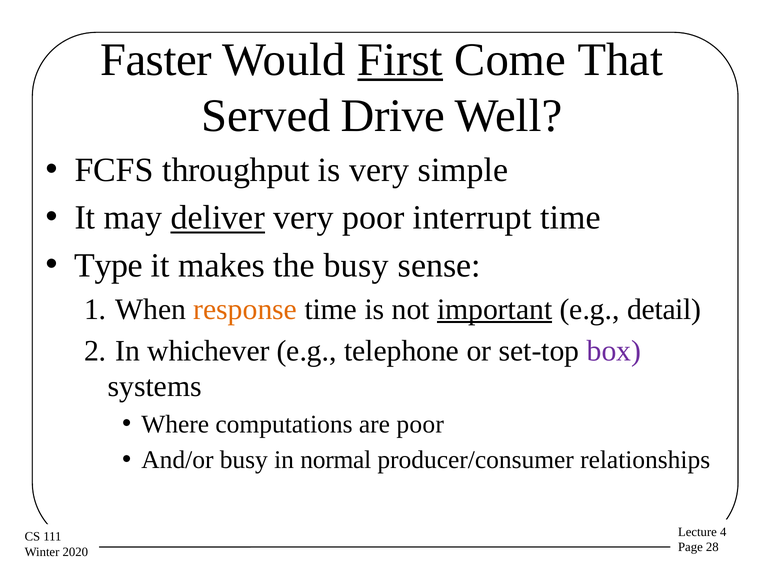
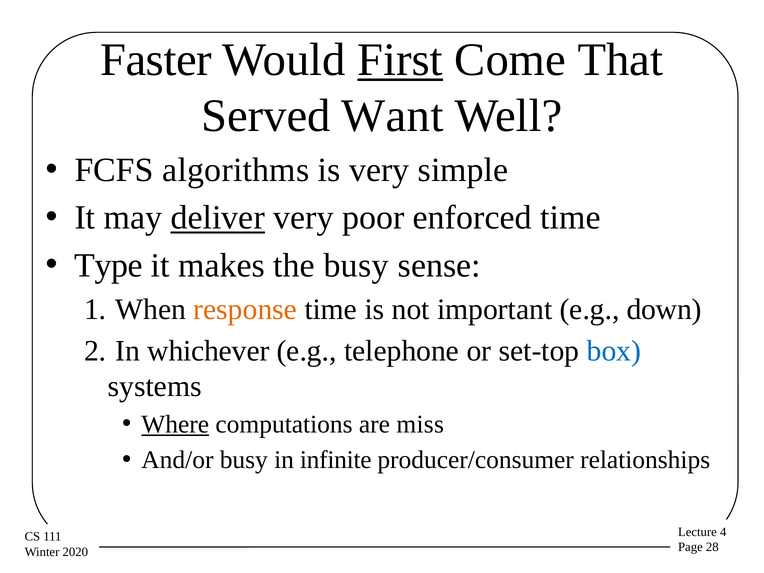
Drive: Drive -> Want
throughput: throughput -> algorithms
interrupt: interrupt -> enforced
important underline: present -> none
detail: detail -> down
box colour: purple -> blue
Where underline: none -> present
are poor: poor -> miss
normal: normal -> infinite
